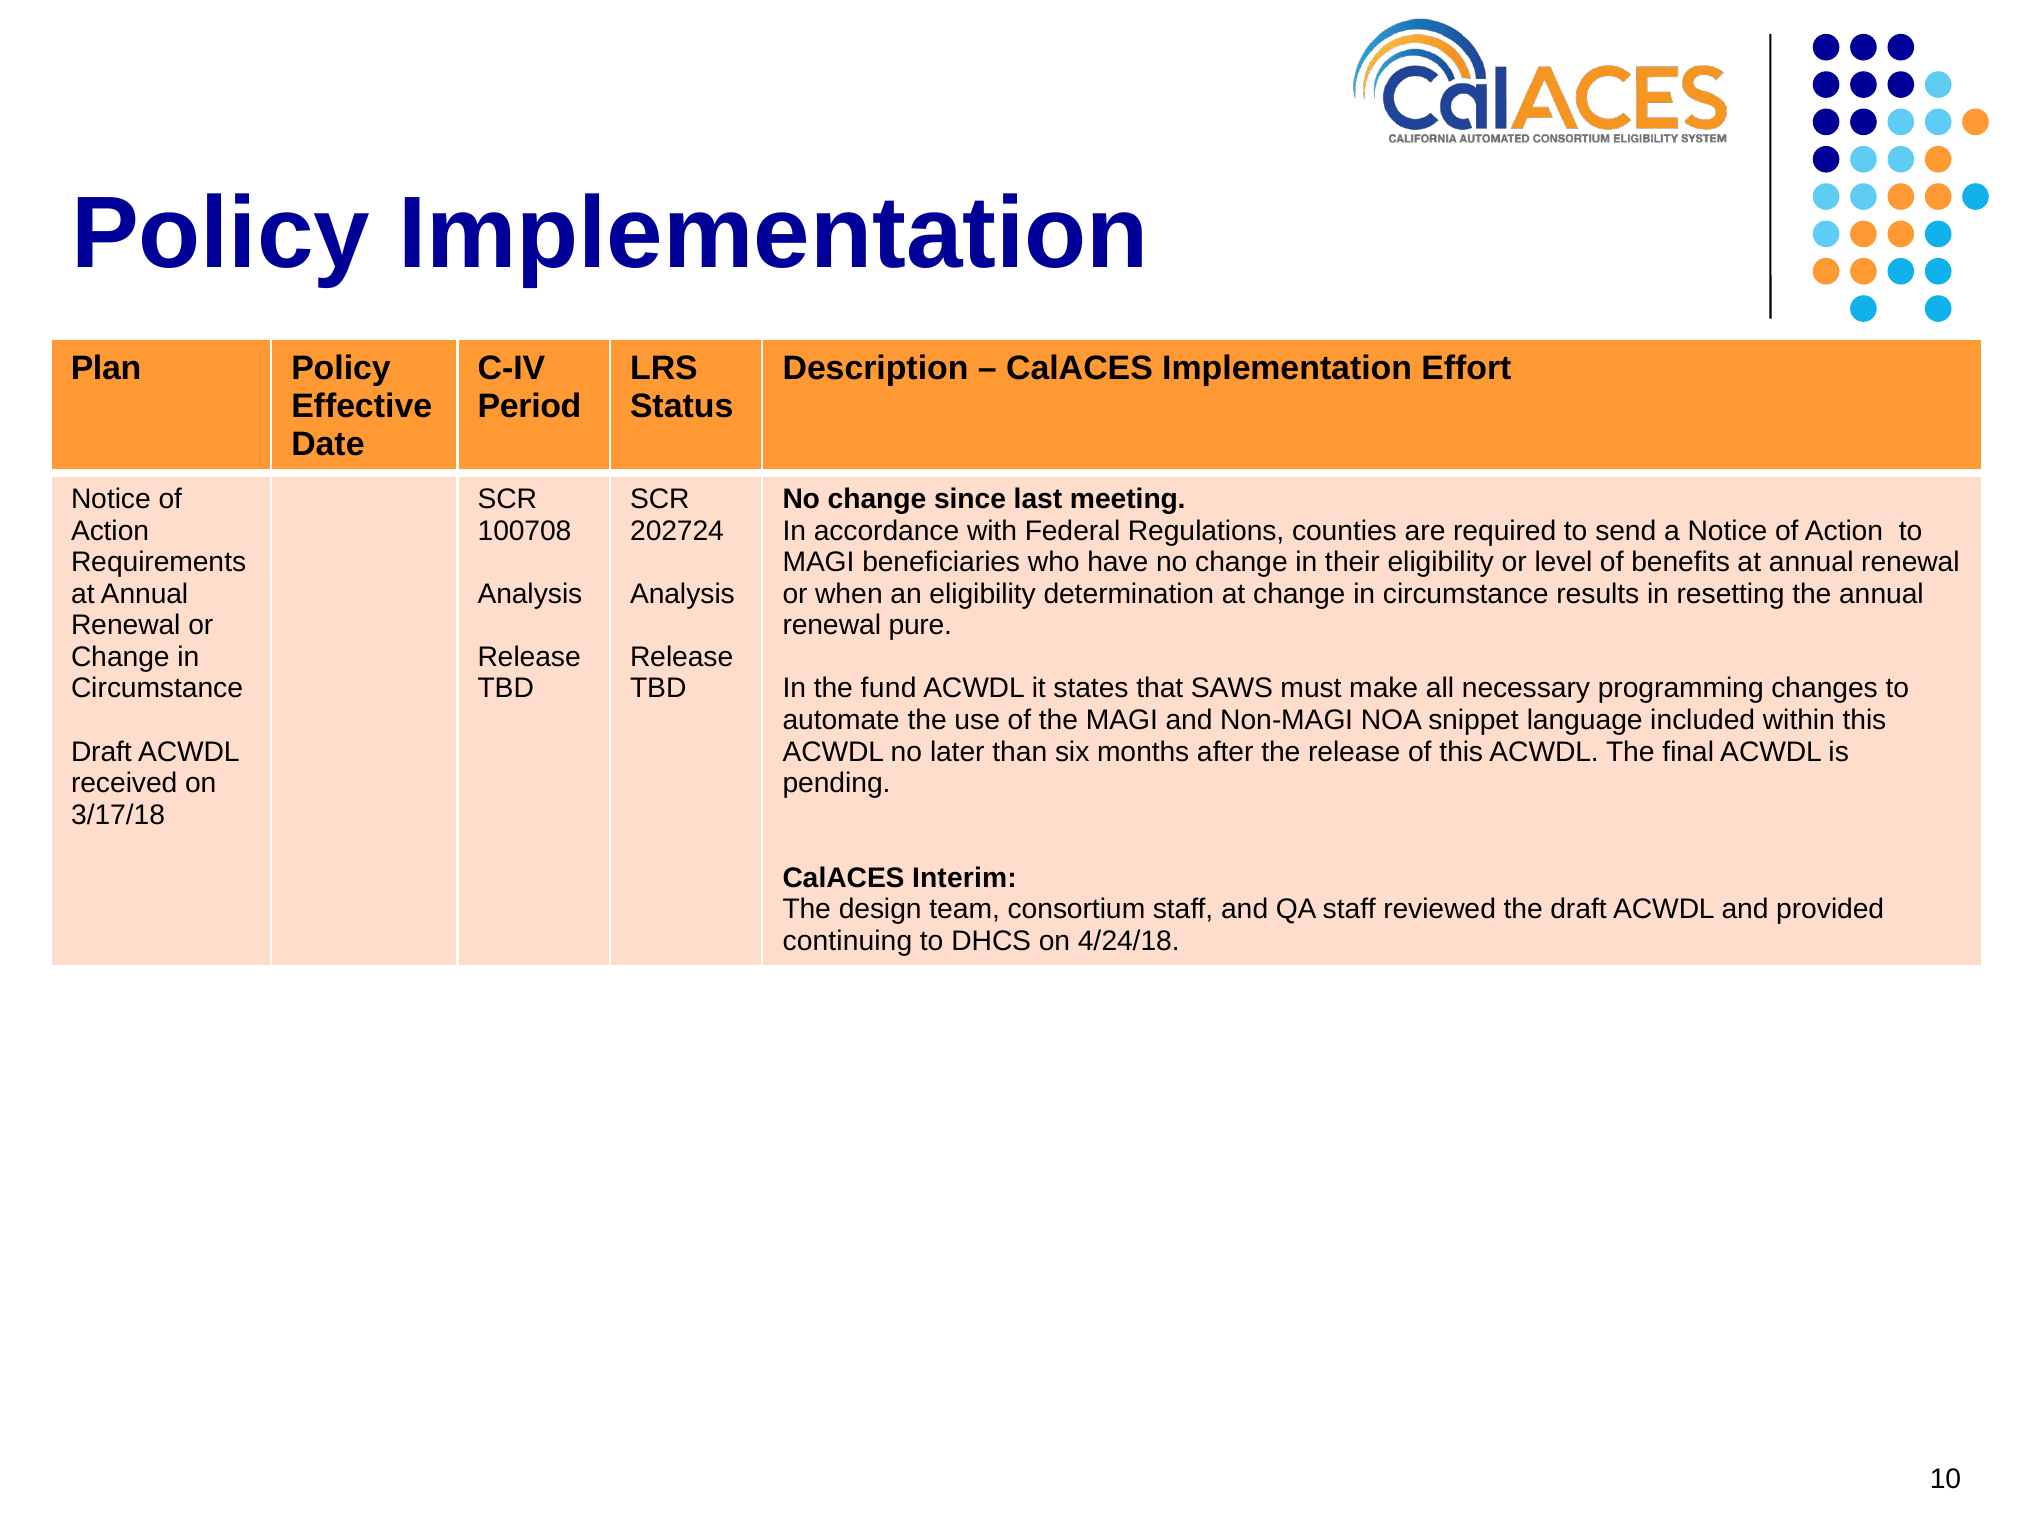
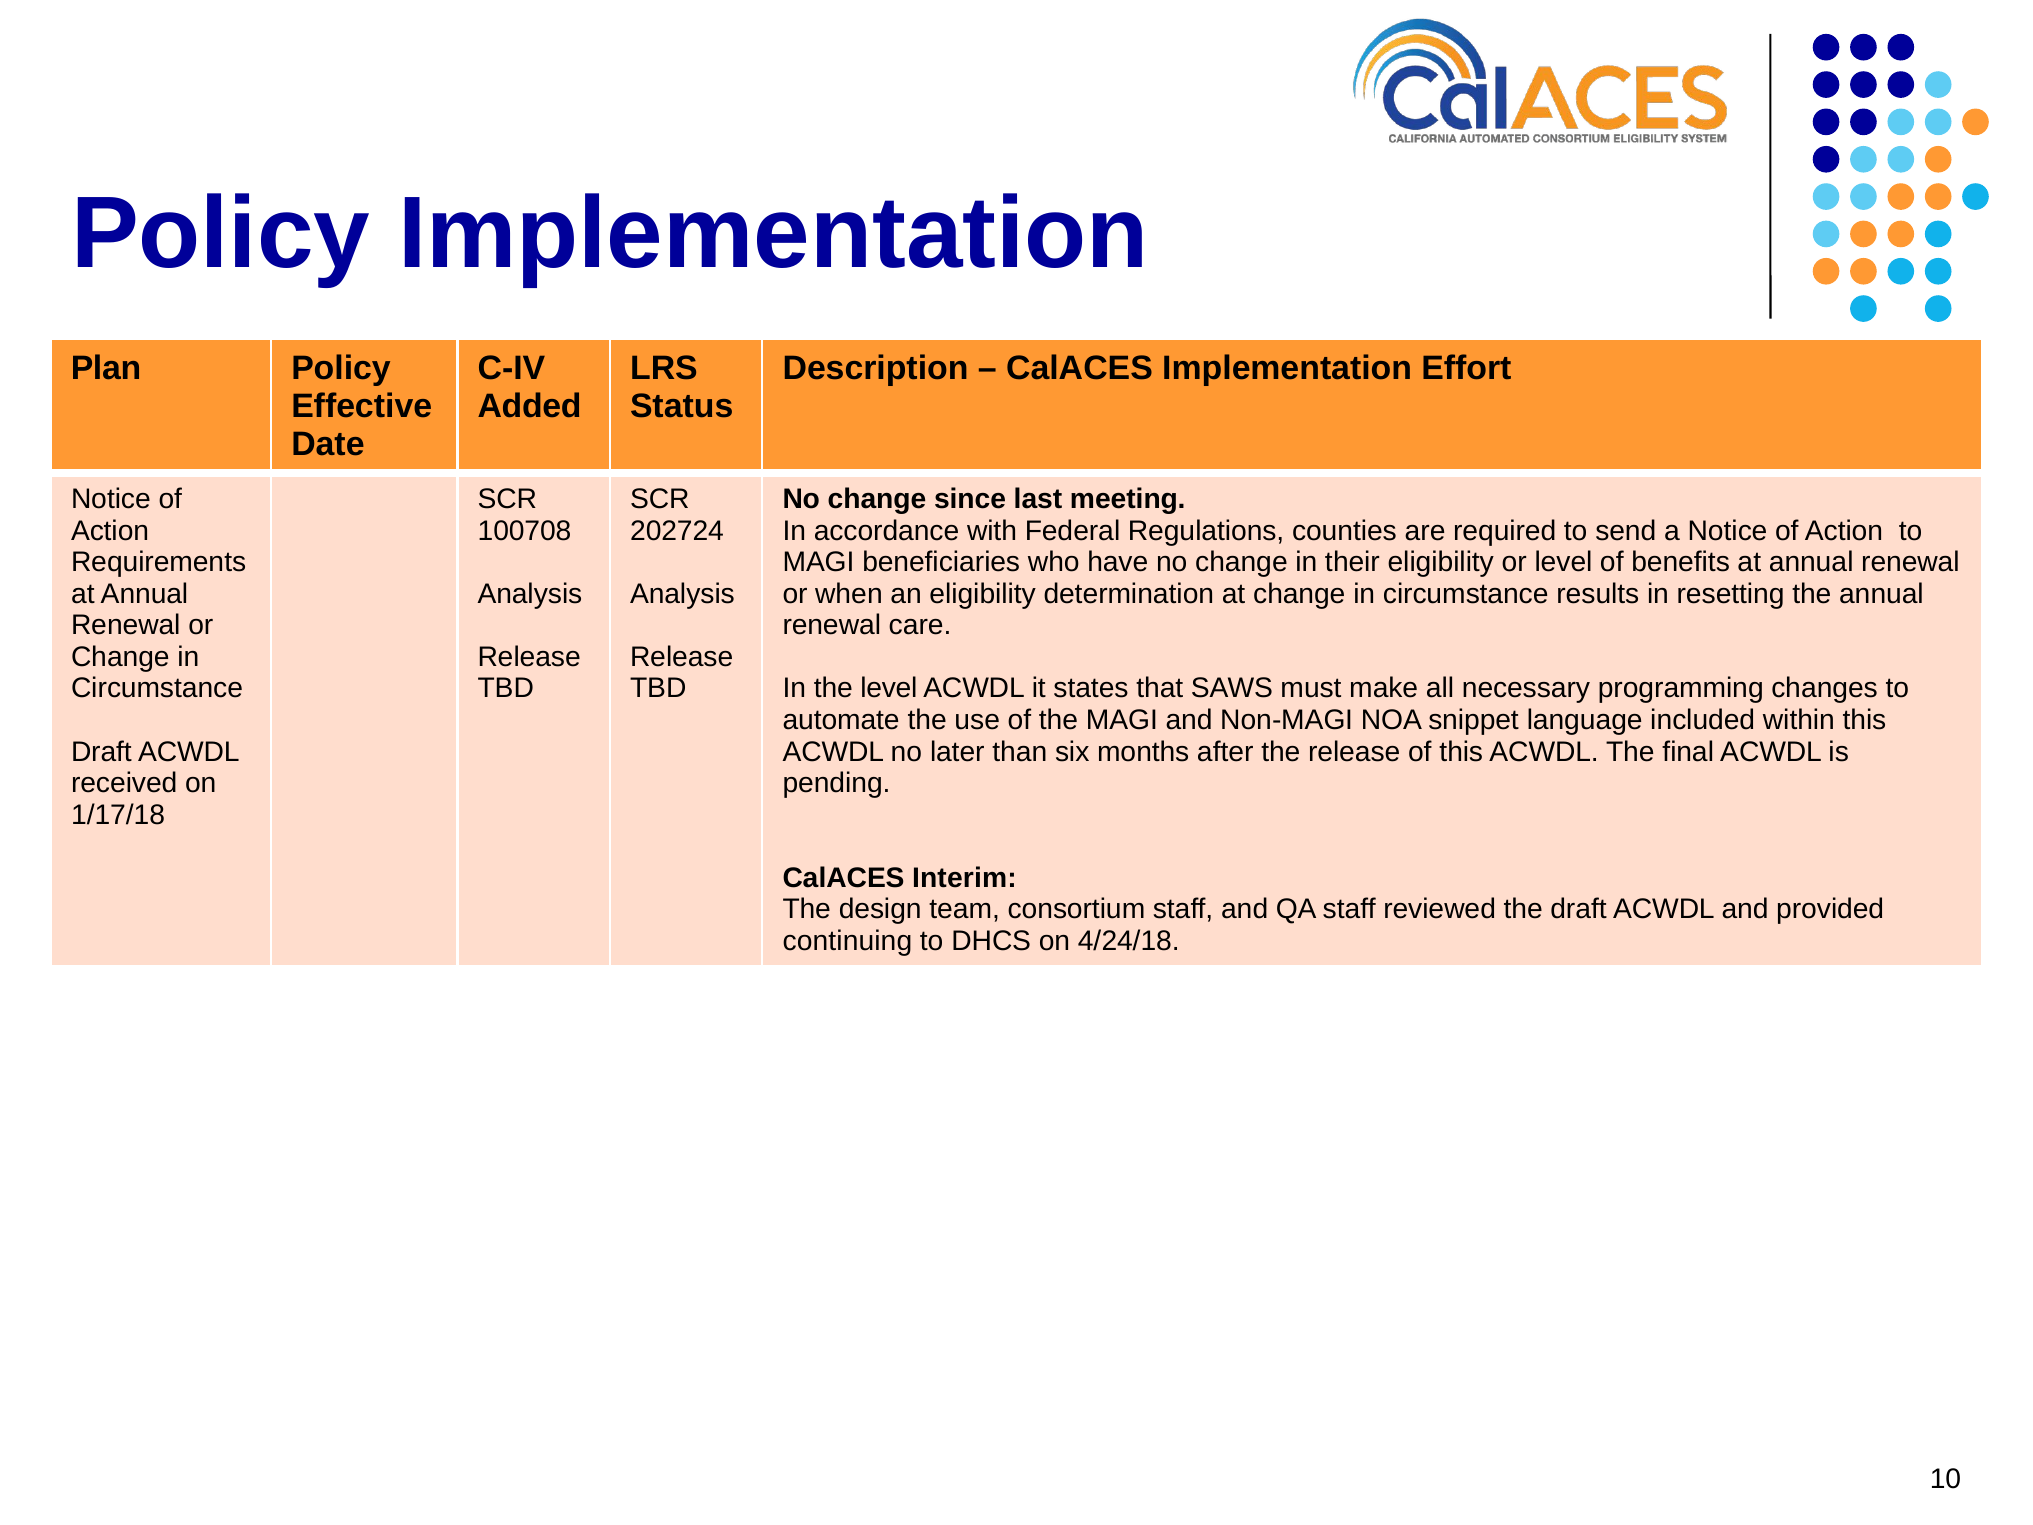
Period: Period -> Added
pure: pure -> care
the fund: fund -> level
3/17/18: 3/17/18 -> 1/17/18
